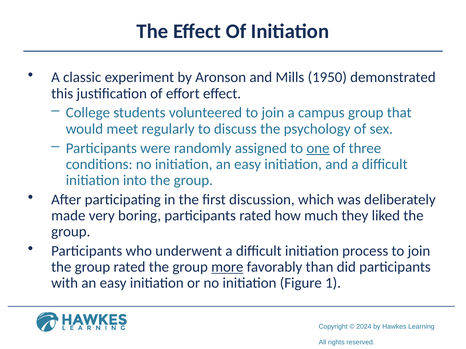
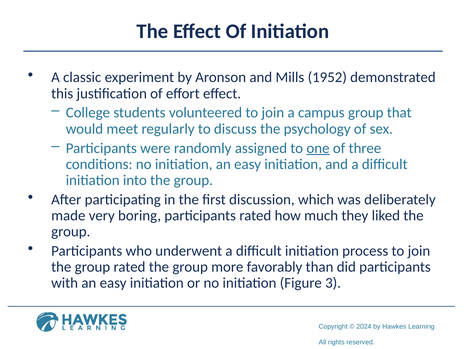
1950: 1950 -> 1952
more underline: present -> none
1: 1 -> 3
